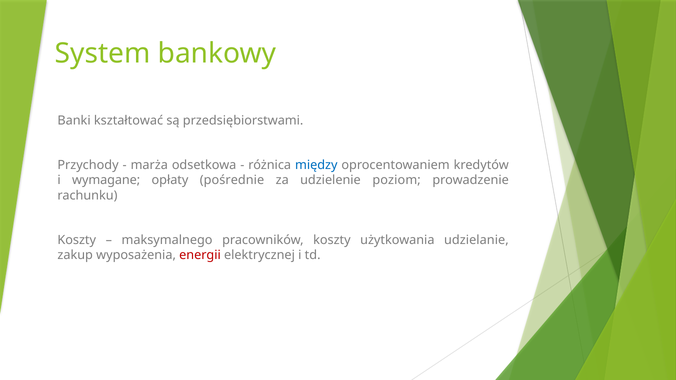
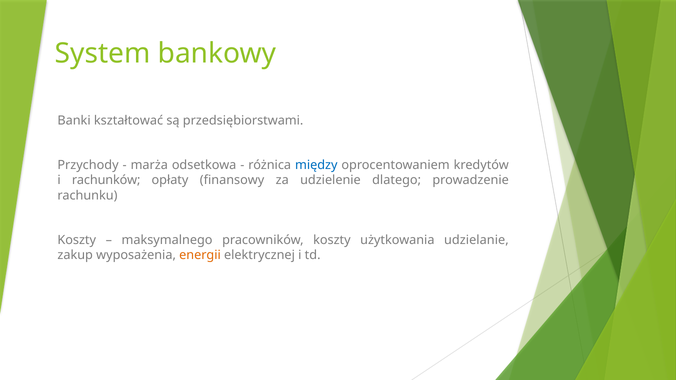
wymagane: wymagane -> rachunków
pośrednie: pośrednie -> finansowy
poziom: poziom -> dlatego
energii colour: red -> orange
